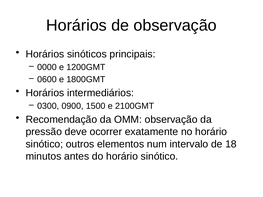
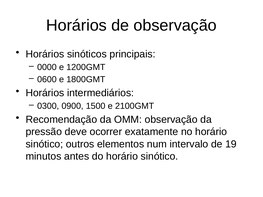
18: 18 -> 19
